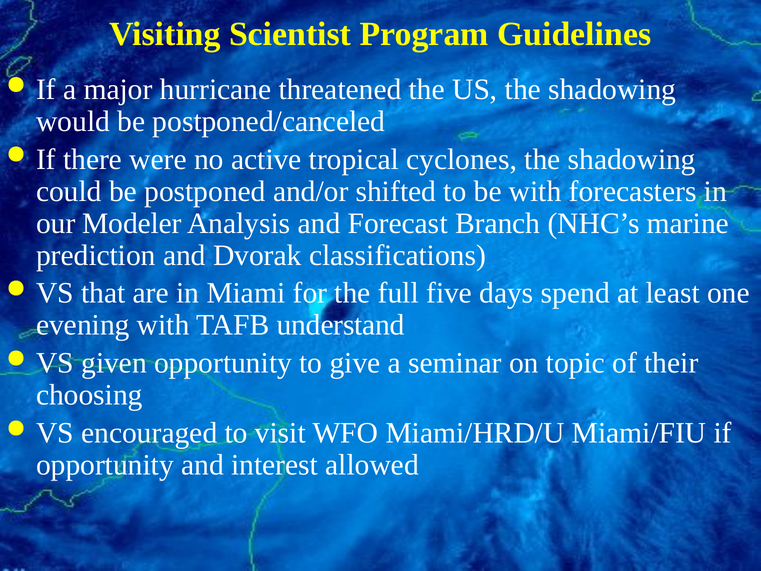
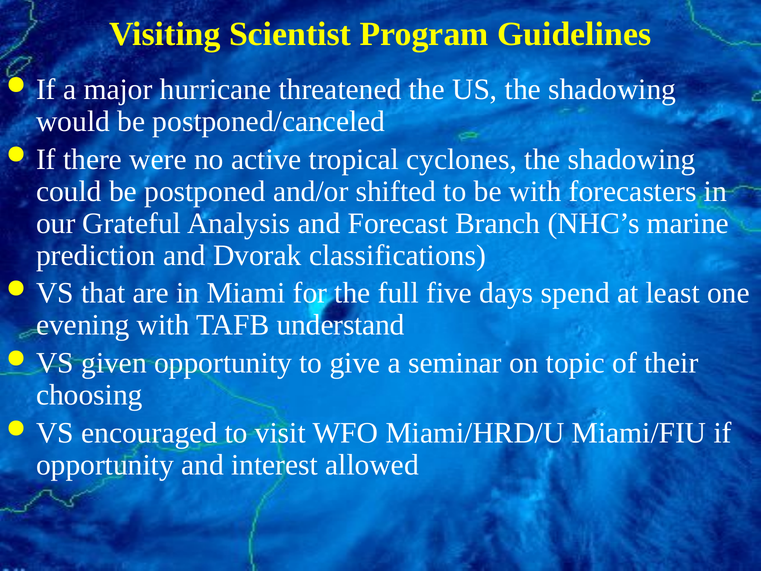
Modeler: Modeler -> Grateful
